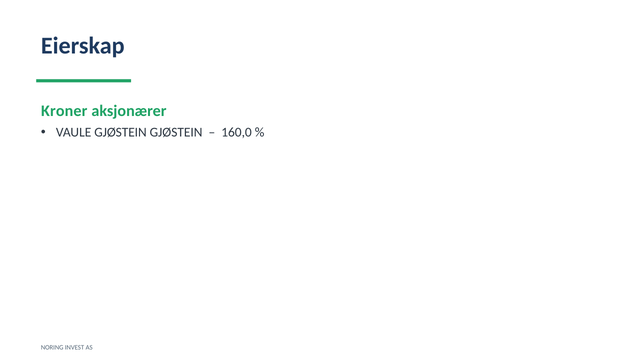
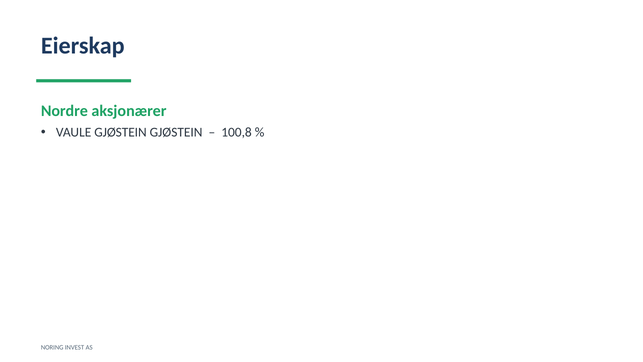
Kroner: Kroner -> Nordre
160,0: 160,0 -> 100,8
